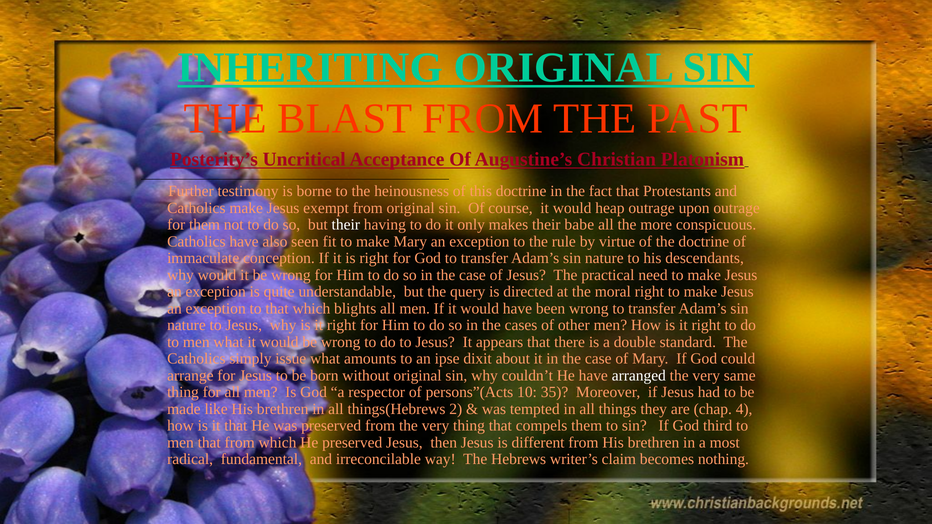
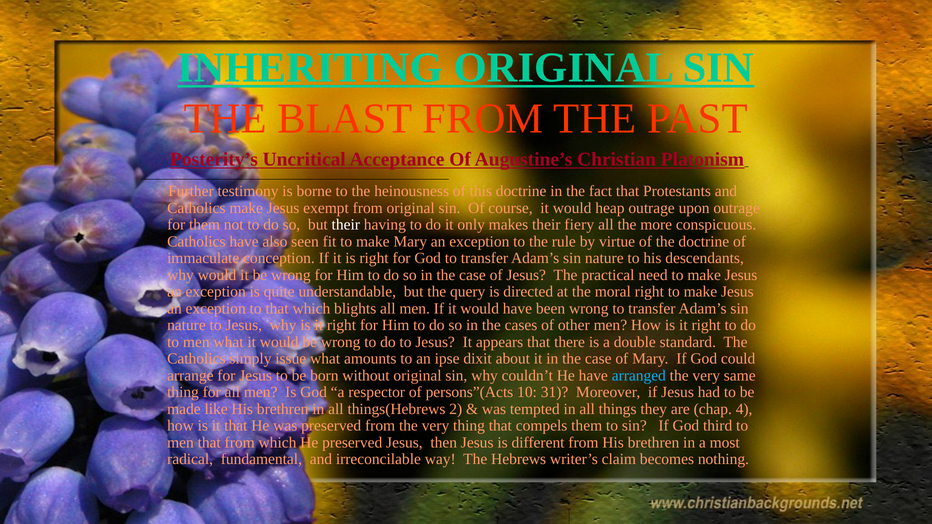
babe: babe -> fiery
arranged colour: white -> light blue
35: 35 -> 31
